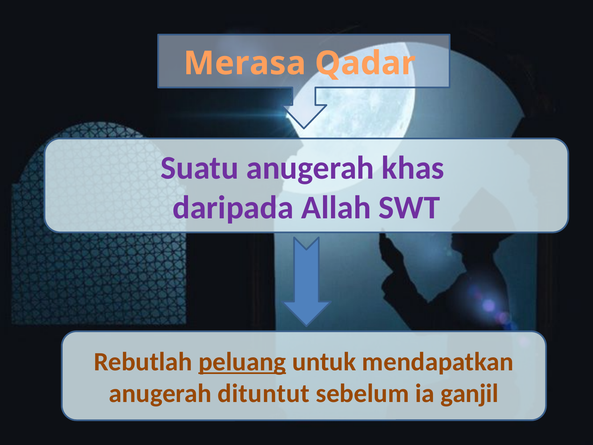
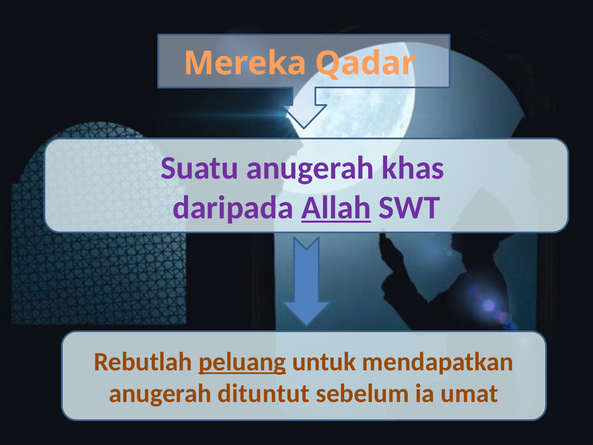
Merasa: Merasa -> Mereka
Allah underline: none -> present
ganjil: ganjil -> umat
